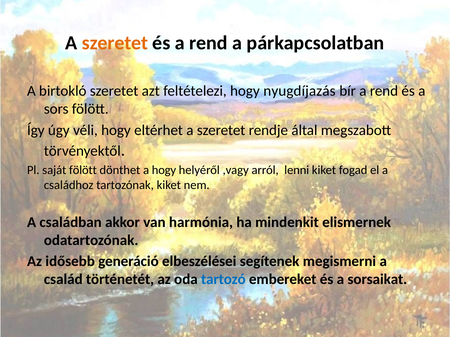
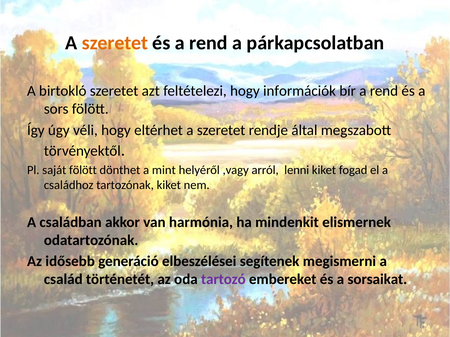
nyugdíjazás: nyugdíjazás -> információk
a hogy: hogy -> mint
tartozó colour: blue -> purple
